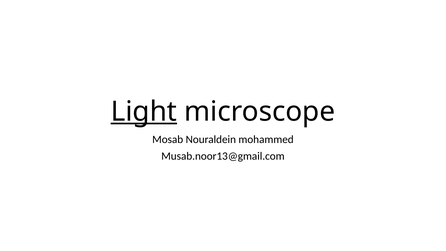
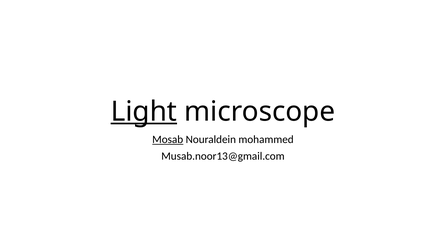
Mosab underline: none -> present
